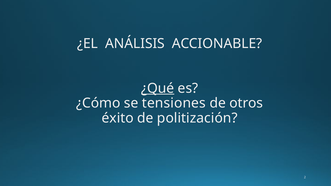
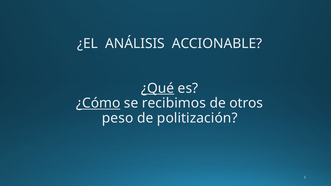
¿Cómo underline: none -> present
tensiones: tensiones -> recibimos
éxito: éxito -> peso
